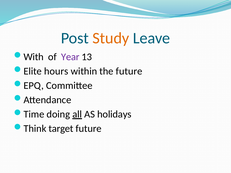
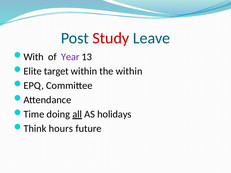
Study colour: orange -> red
hours: hours -> target
the future: future -> within
target: target -> hours
